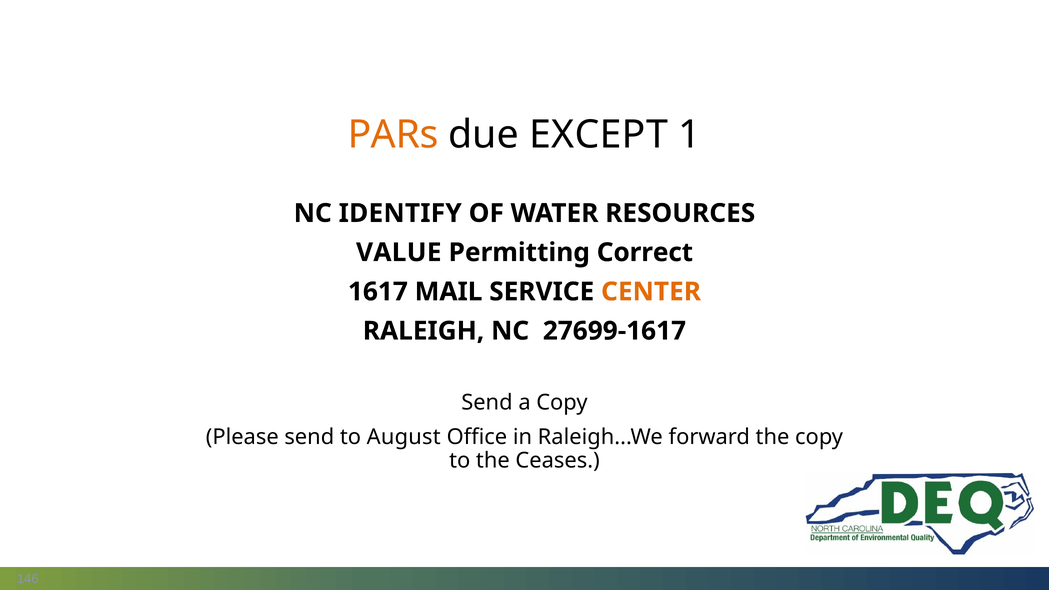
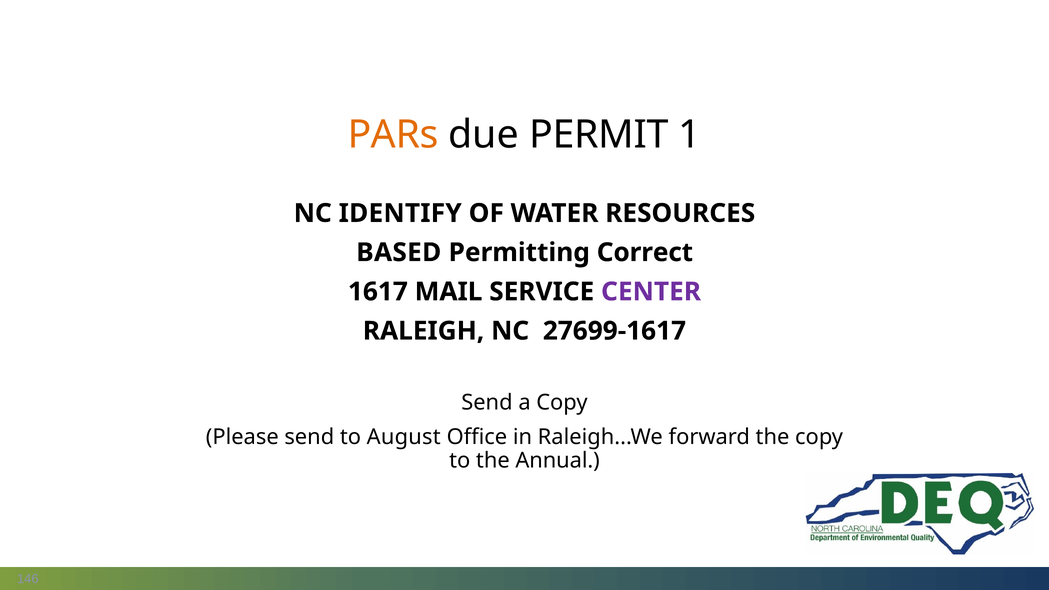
EXCEPT: EXCEPT -> PERMIT
VALUE: VALUE -> BASED
CENTER colour: orange -> purple
Ceases: Ceases -> Annual
